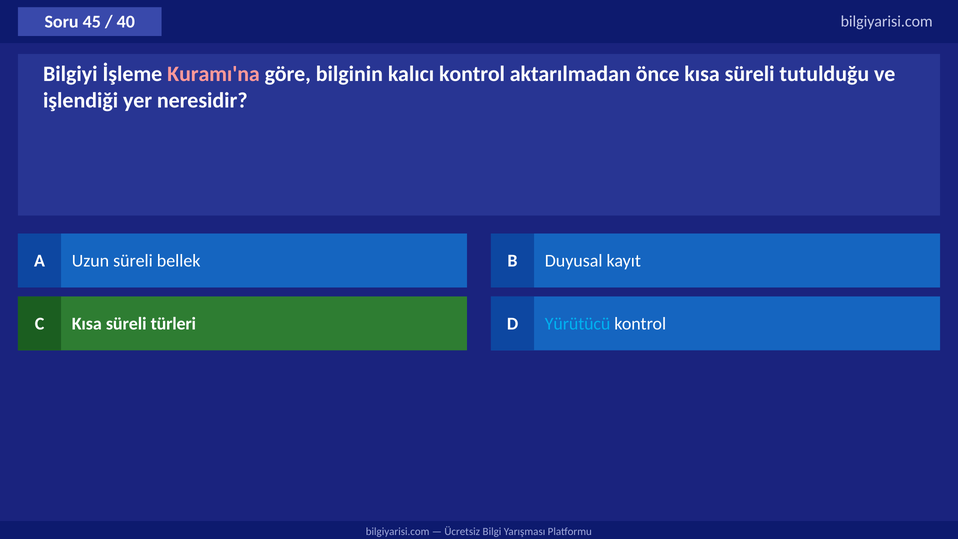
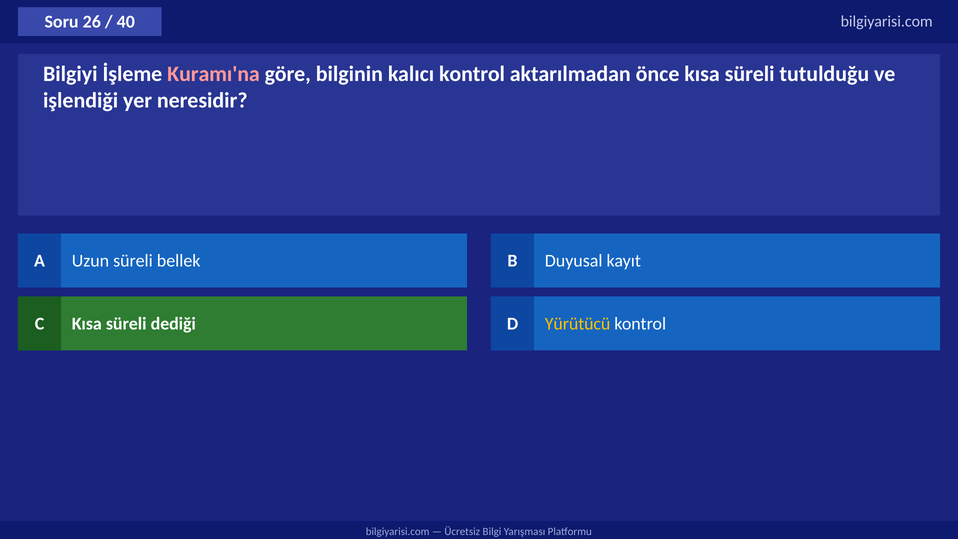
45: 45 -> 26
türleri: türleri -> dediği
Yürütücü colour: light blue -> yellow
